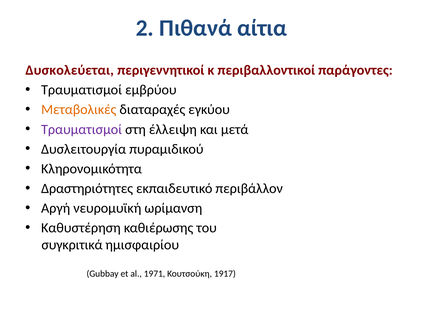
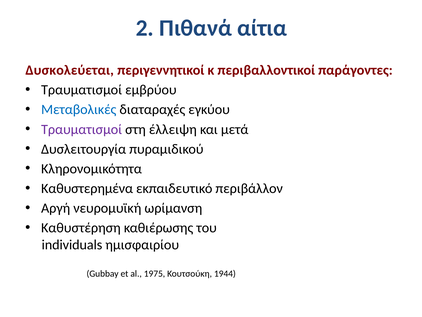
Μεταβολικές colour: orange -> blue
Δραστηριότητες: Δραστηριότητες -> Καθυστερημένα
συγκριτικά: συγκριτικά -> individuals
1971: 1971 -> 1975
1917: 1917 -> 1944
